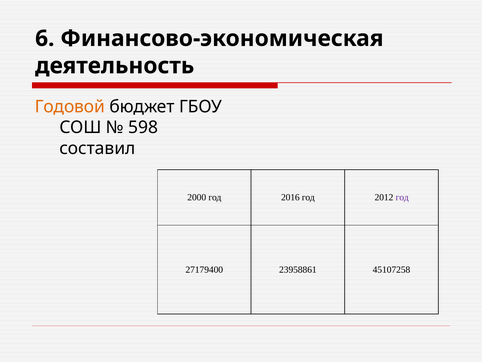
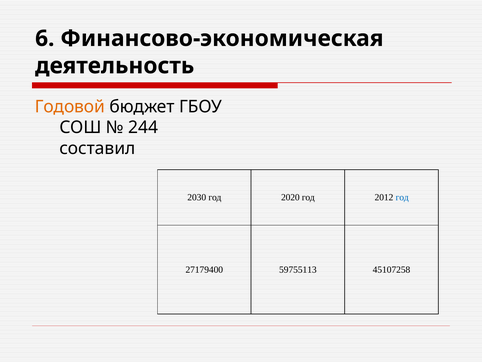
598: 598 -> 244
2000: 2000 -> 2030
2016: 2016 -> 2020
год at (402, 197) colour: purple -> blue
23958861: 23958861 -> 59755113
